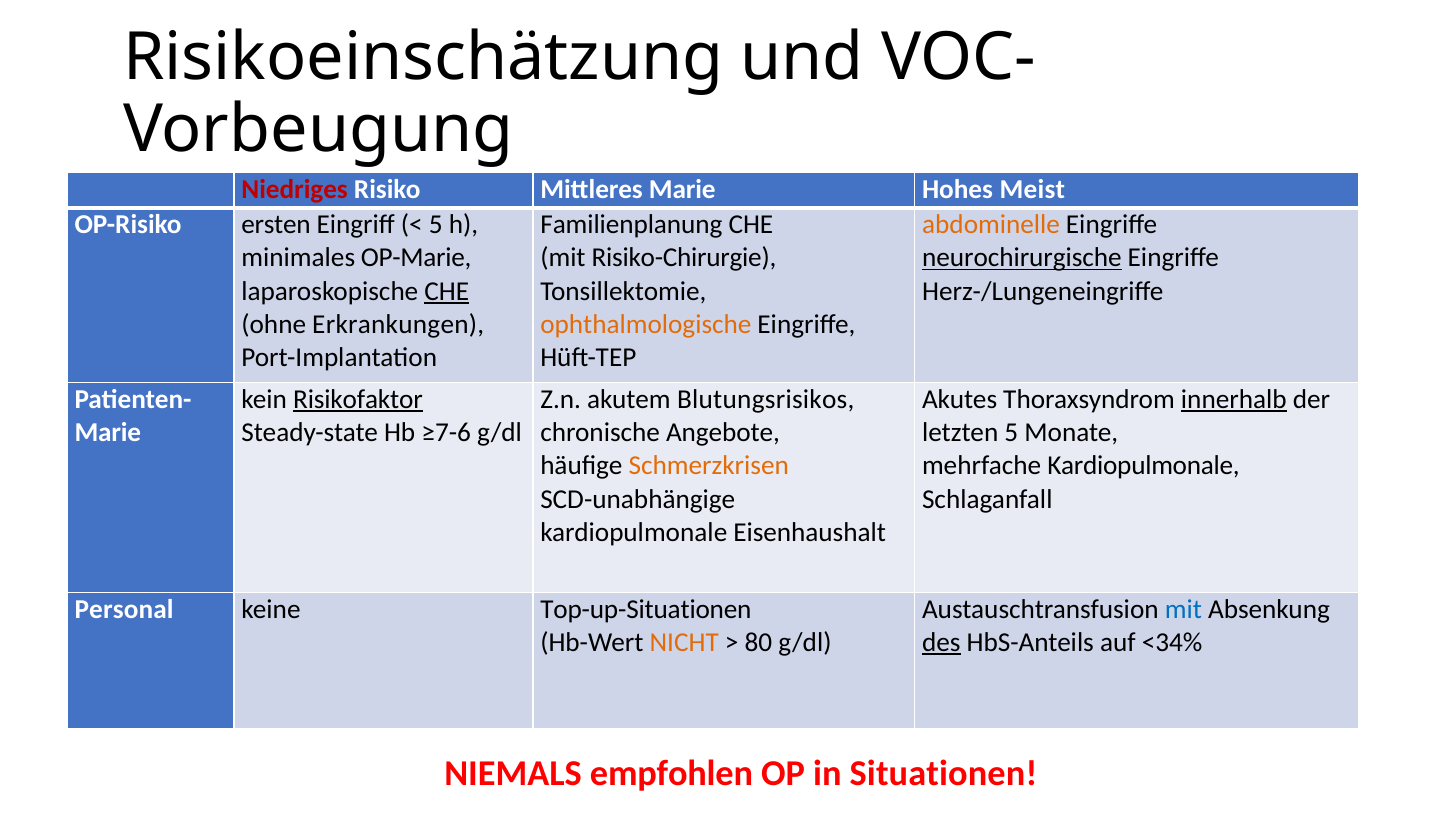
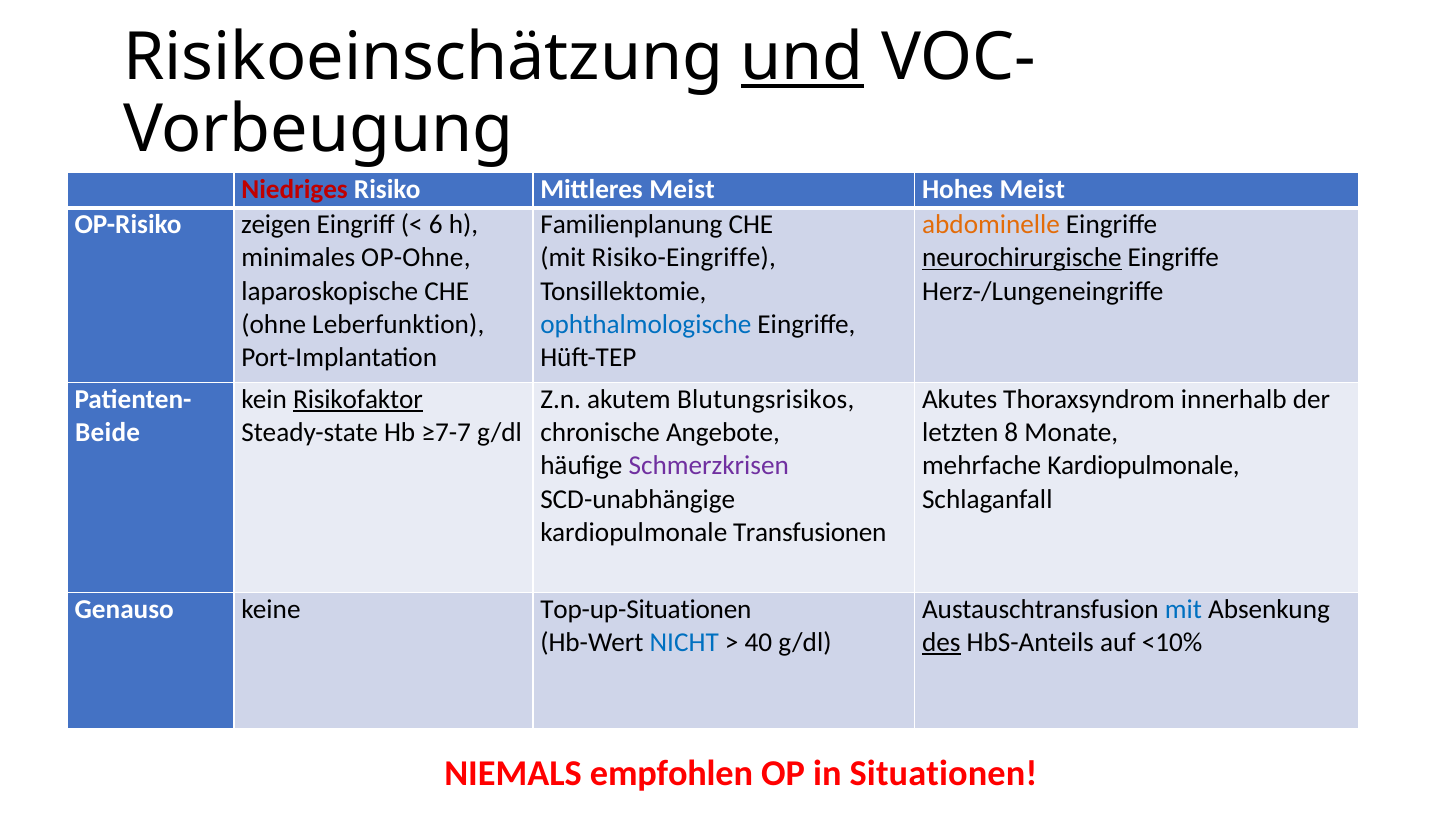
und underline: none -> present
Mittleres Marie: Marie -> Meist
ersten: ersten -> zeigen
5 at (436, 225): 5 -> 6
OP-Marie: OP-Marie -> OP-Ohne
Risiko-Chirurgie: Risiko-Chirurgie -> Risiko-Eingriffe
CHE at (447, 291) underline: present -> none
Erkrankungen: Erkrankungen -> Leberfunktion
ophthalmologische colour: orange -> blue
innerhalb underline: present -> none
Marie at (108, 433): Marie -> Beide
≥7-6: ≥7-6 -> ≥7-7
letzten 5: 5 -> 8
Schmerzkrisen colour: orange -> purple
Eisenhaushalt: Eisenhaushalt -> Transfusionen
Personal: Personal -> Genauso
NICHT colour: orange -> blue
80: 80 -> 40
<34%: <34% -> <10%
